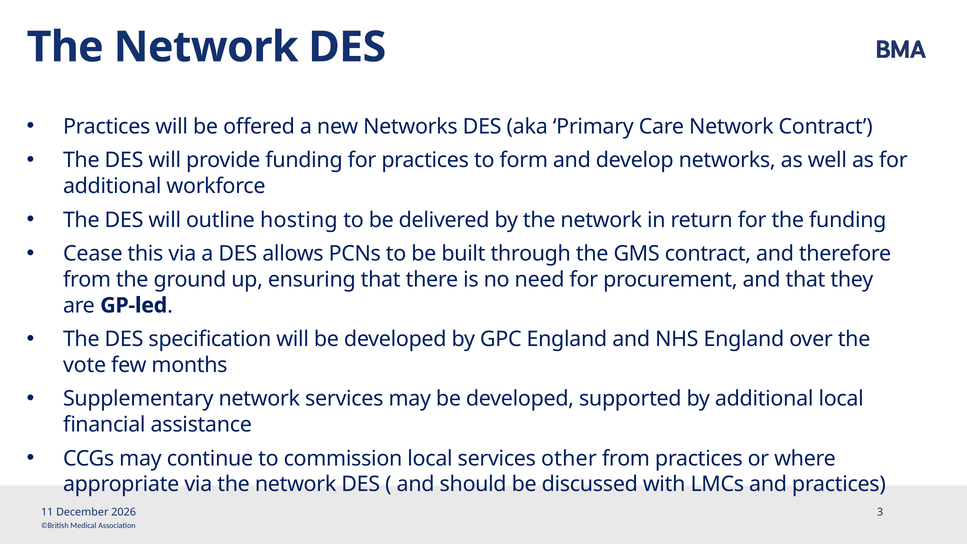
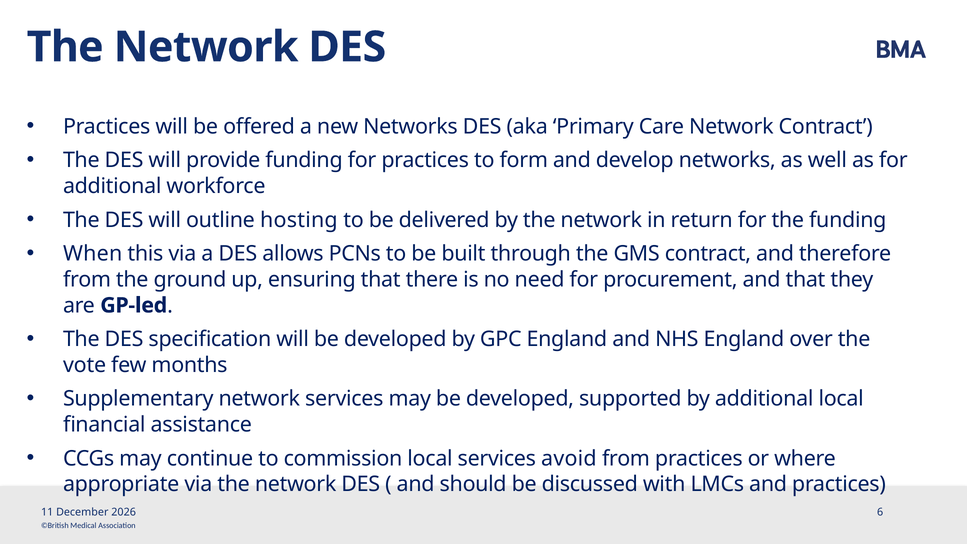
Cease: Cease -> When
other: other -> avoid
3: 3 -> 6
